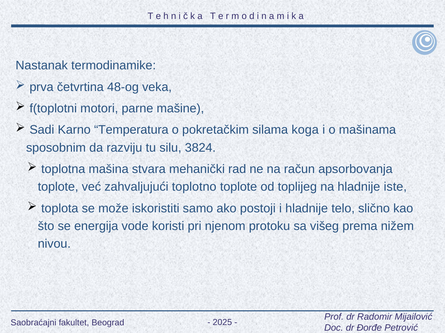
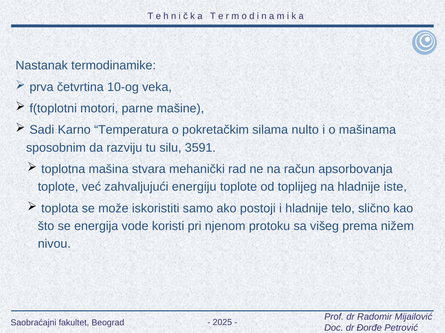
48-og: 48-og -> 10-og
koga: koga -> nulto
3824: 3824 -> 3591
toplotno: toplotno -> energiju
